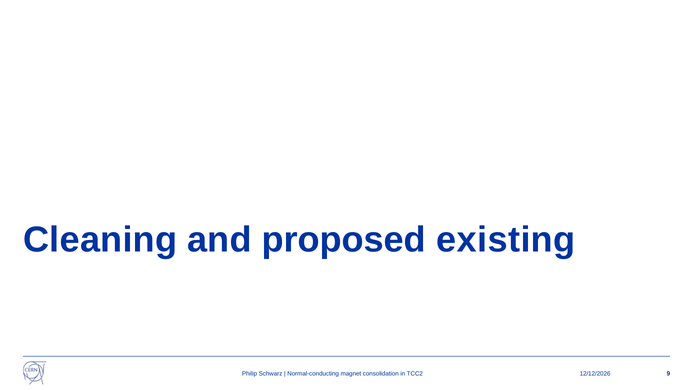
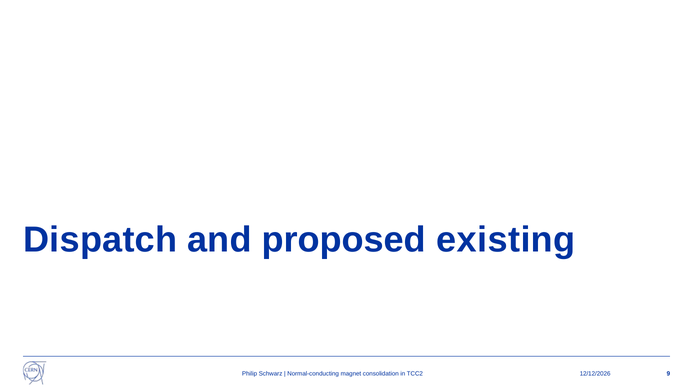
Cleaning: Cleaning -> Dispatch
